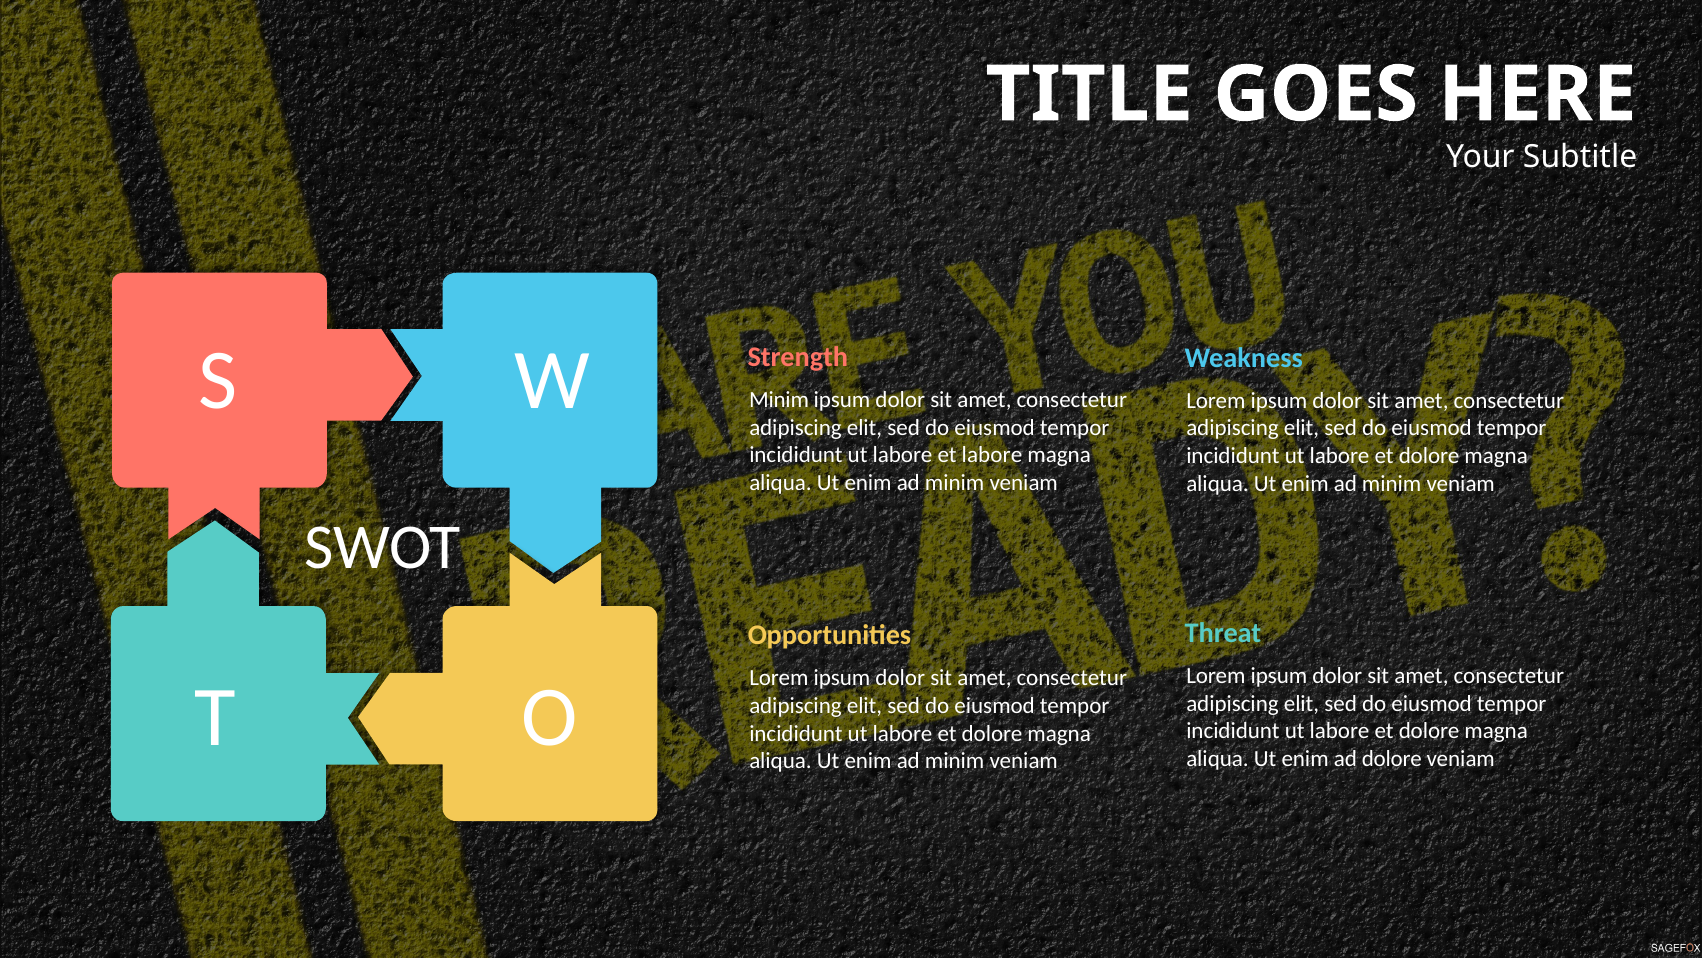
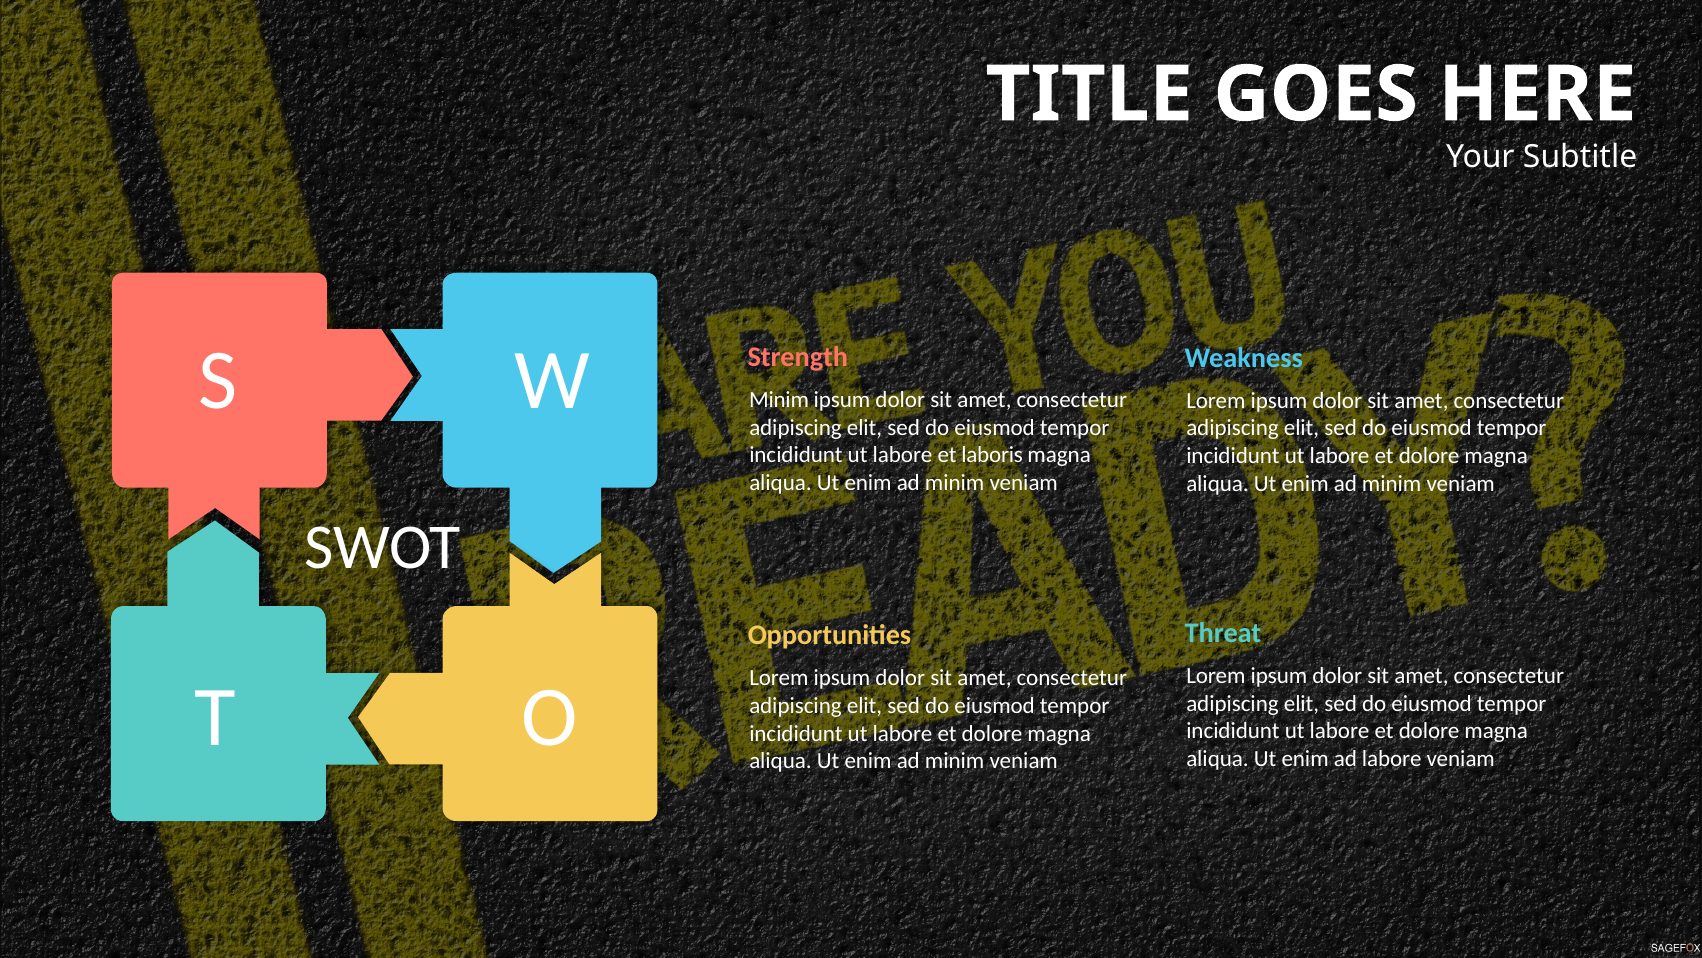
et labore: labore -> laboris
ad dolore: dolore -> labore
